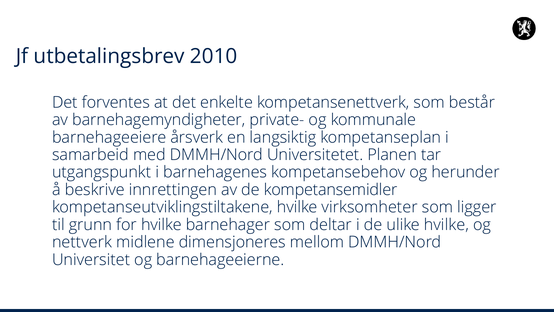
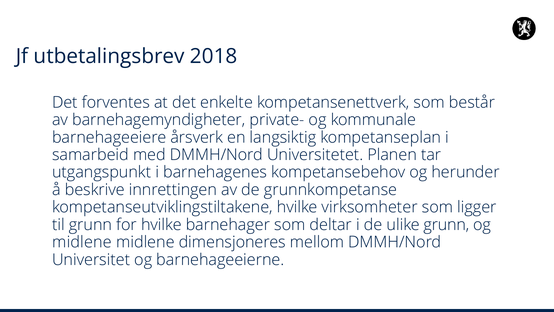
2010: 2010 -> 2018
kompetansemidler: kompetansemidler -> grunnkompetanse
ulike hvilke: hvilke -> grunn
nettverk at (82, 242): nettverk -> midlene
